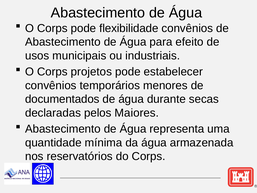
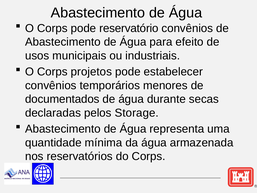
flexibilidade: flexibilidade -> reservatório
Maiores: Maiores -> Storage
